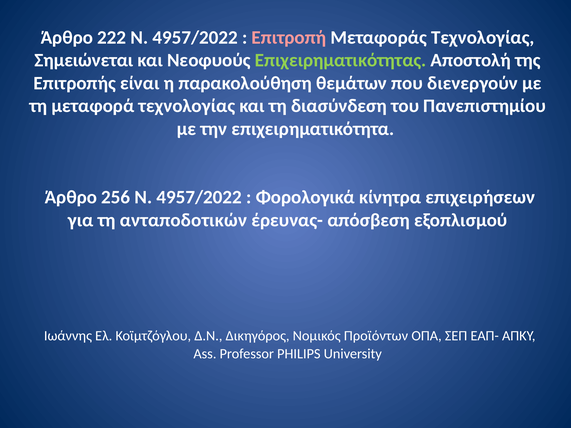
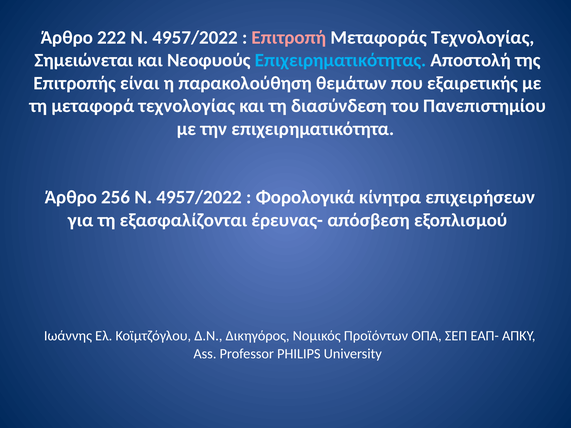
Επιχειρηματικότητας colour: light green -> light blue
διενεργούν: διενεργούν -> εξαιρετικής
ανταποδοτικών: ανταποδοτικών -> εξασφαλίζονται
